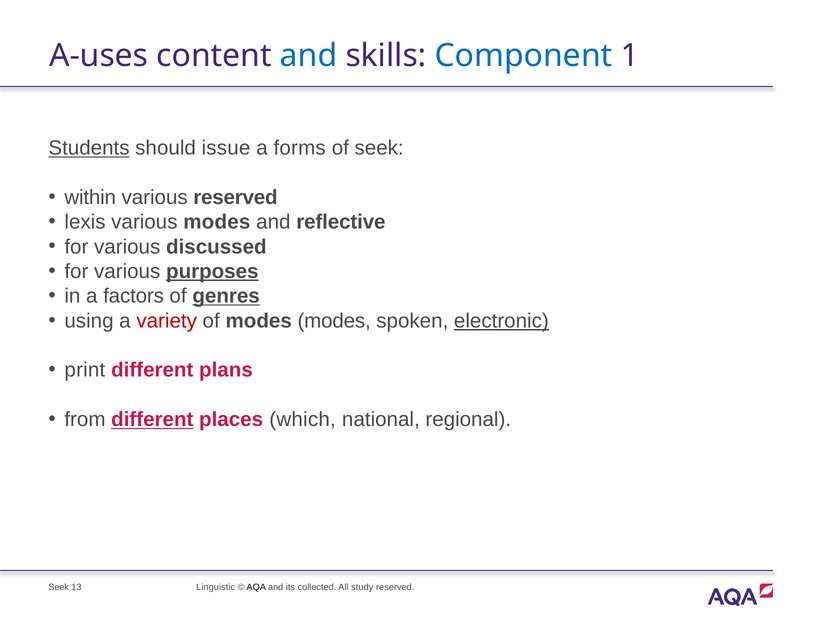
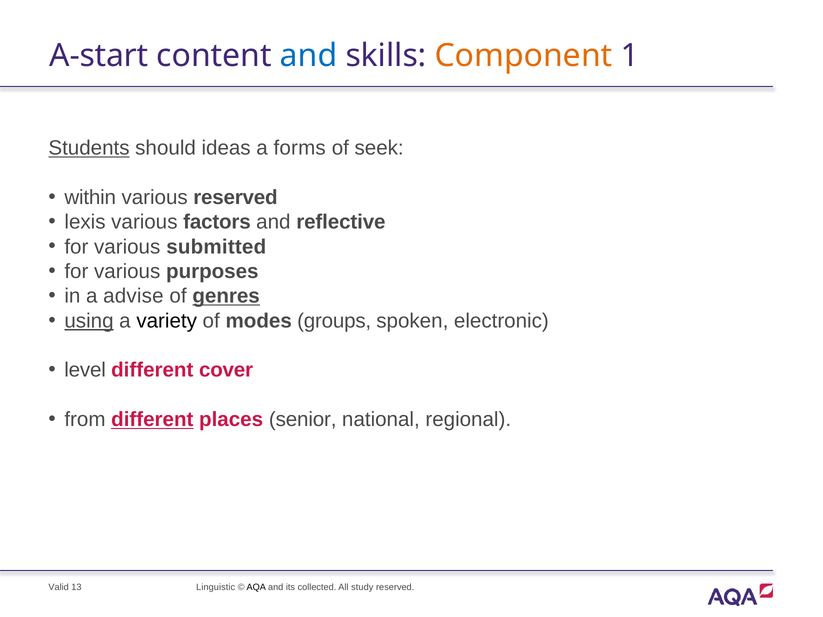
A-uses: A-uses -> A-start
Component colour: blue -> orange
issue: issue -> ideas
various modes: modes -> factors
discussed: discussed -> submitted
purposes underline: present -> none
factors: factors -> advise
using underline: none -> present
variety colour: red -> black
modes modes: modes -> groups
electronic underline: present -> none
print: print -> level
plans: plans -> cover
which: which -> senior
Seek at (59, 587): Seek -> Valid
